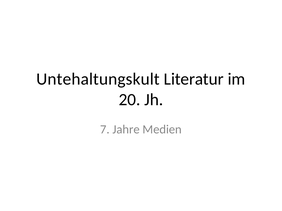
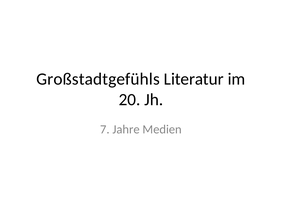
Untehaltungskult: Untehaltungskult -> Großstadtgefühls
